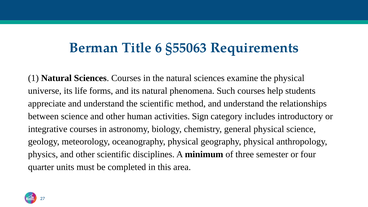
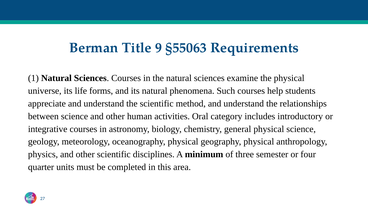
6: 6 -> 9
Sign: Sign -> Oral
